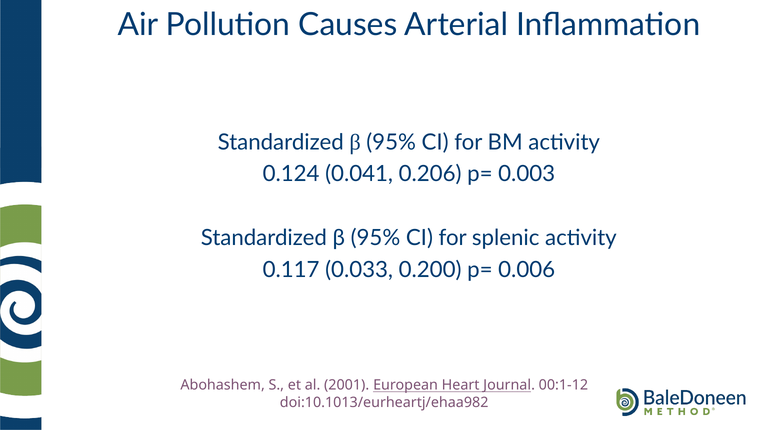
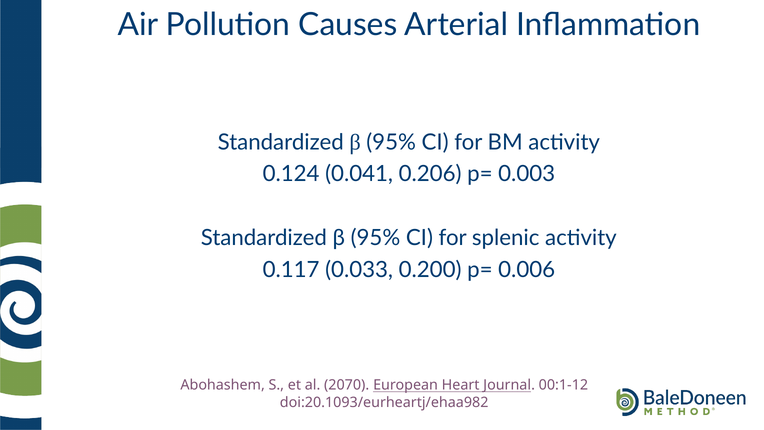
2001: 2001 -> 2070
doi:10.1013/eurheartj/ehaa982: doi:10.1013/eurheartj/ehaa982 -> doi:20.1093/eurheartj/ehaa982
